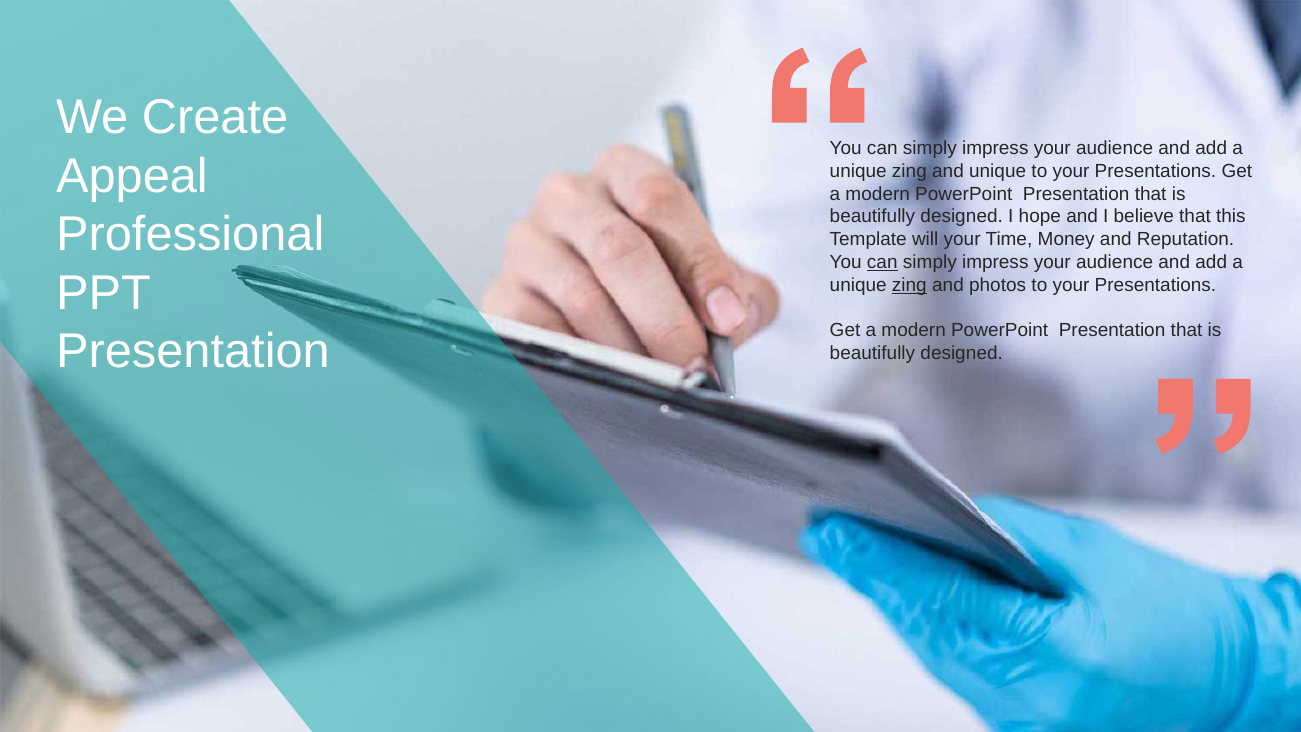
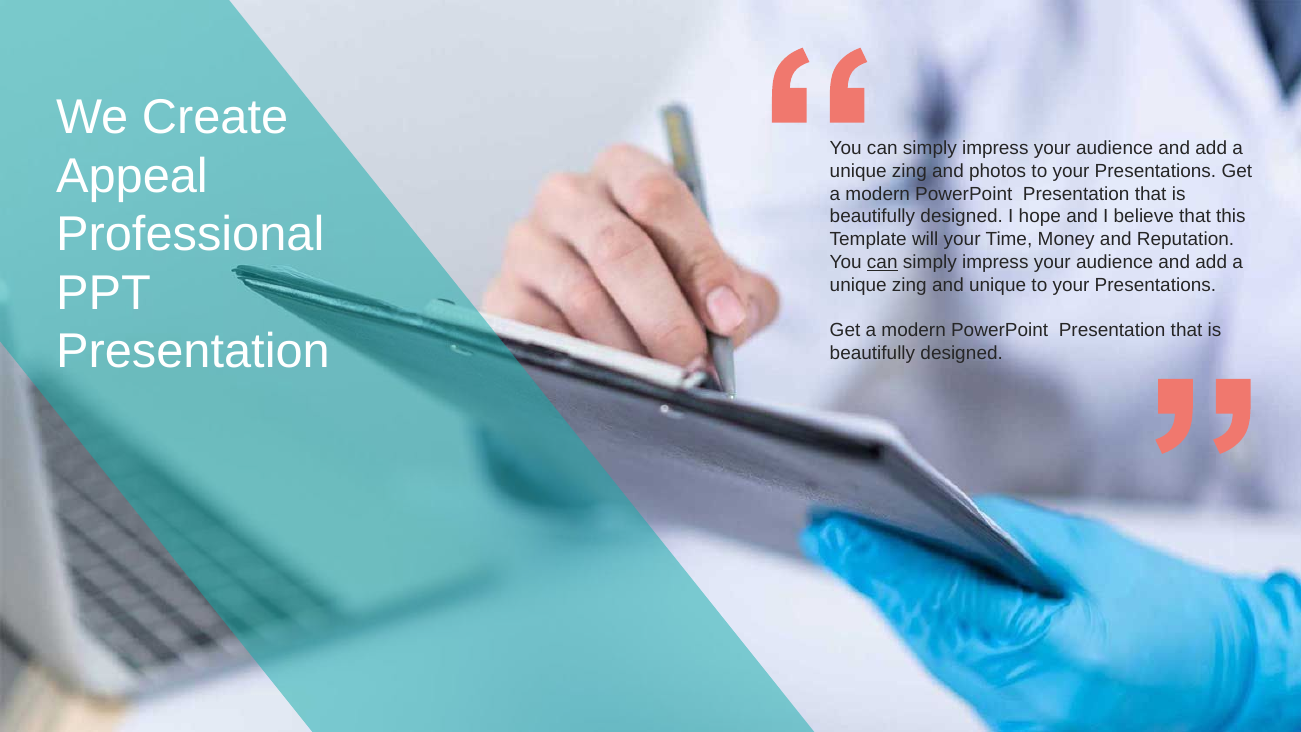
and unique: unique -> photos
zing at (909, 285) underline: present -> none
and photos: photos -> unique
